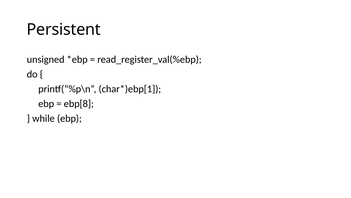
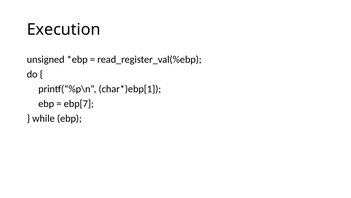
Persistent: Persistent -> Execution
ebp[8: ebp[8 -> ebp[7
